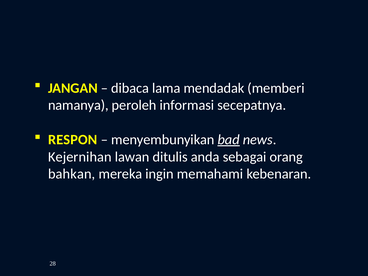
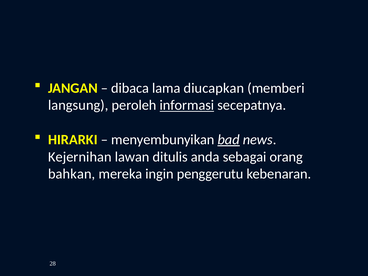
mendadak: mendadak -> diucapkan
namanya: namanya -> langsung
informasi underline: none -> present
RESPON: RESPON -> HIRARKI
memahami: memahami -> penggerutu
